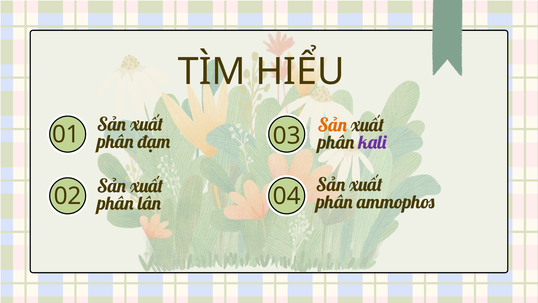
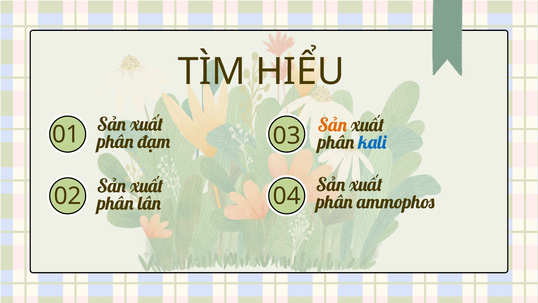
kali colour: purple -> blue
